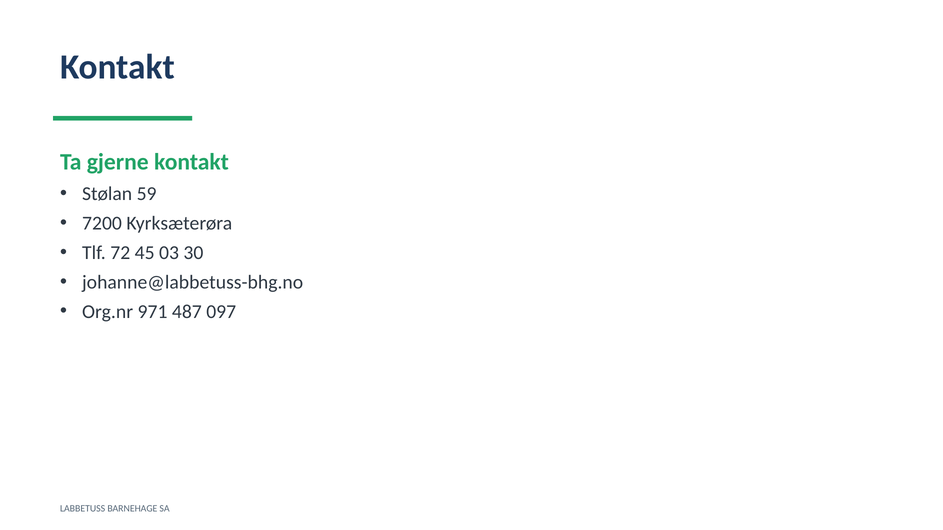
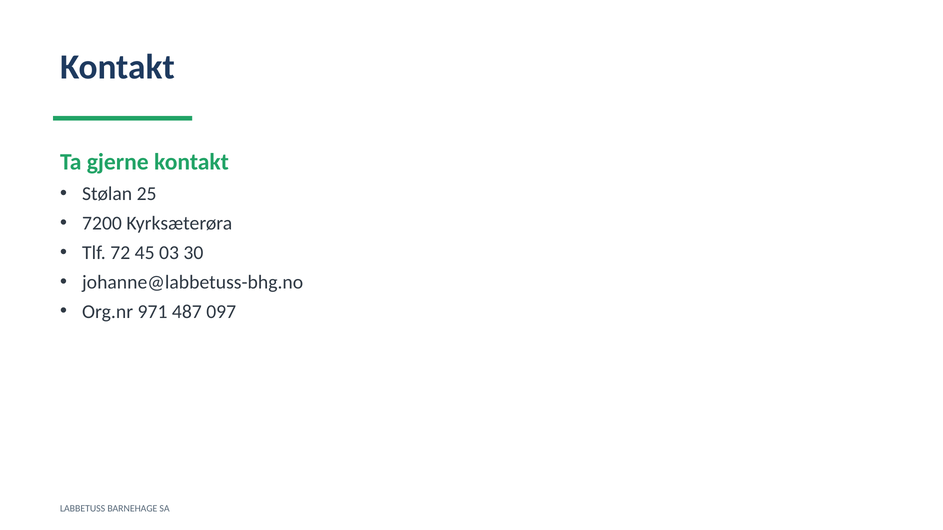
59: 59 -> 25
